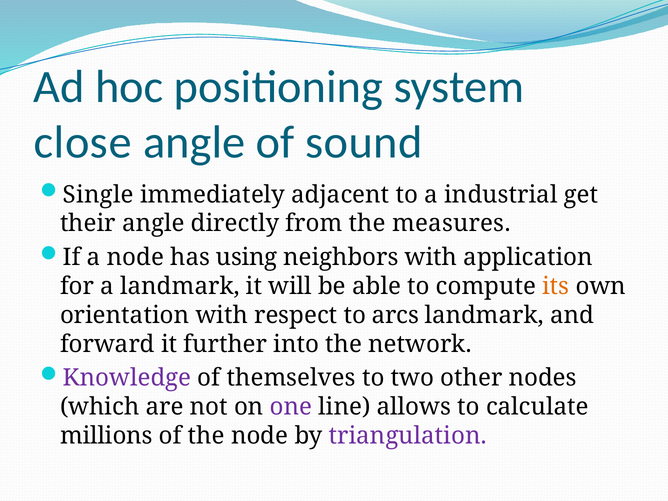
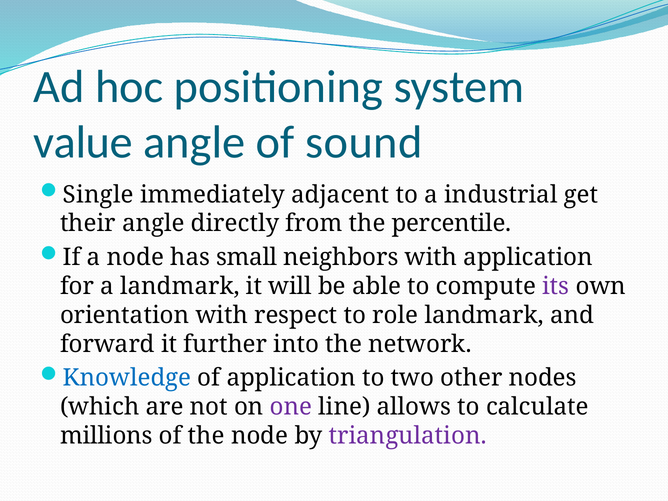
close: close -> value
measures: measures -> percentile
using: using -> small
its colour: orange -> purple
arcs: arcs -> role
Knowledge colour: purple -> blue
of themselves: themselves -> application
